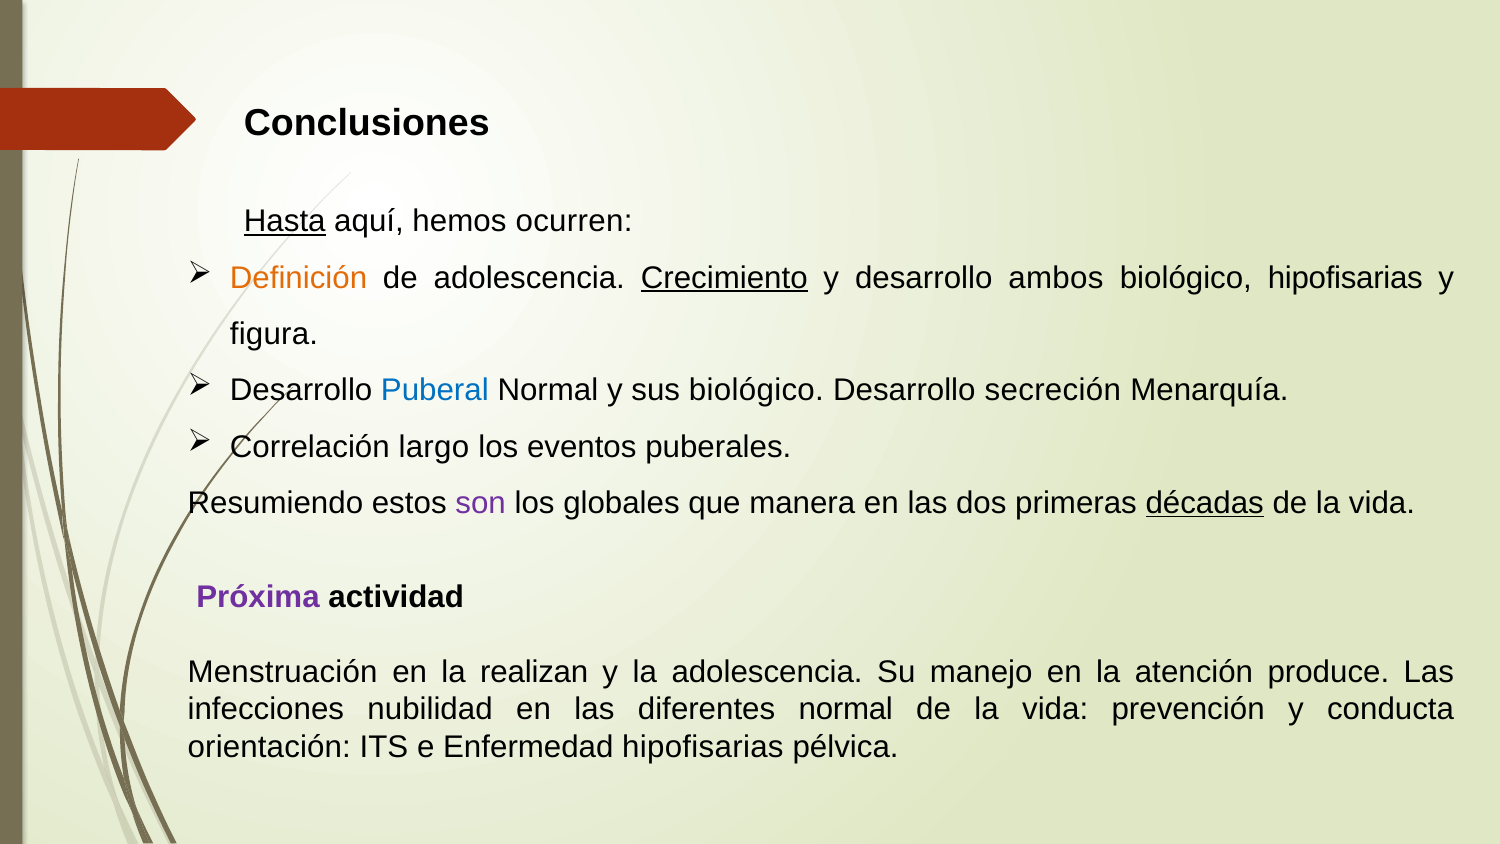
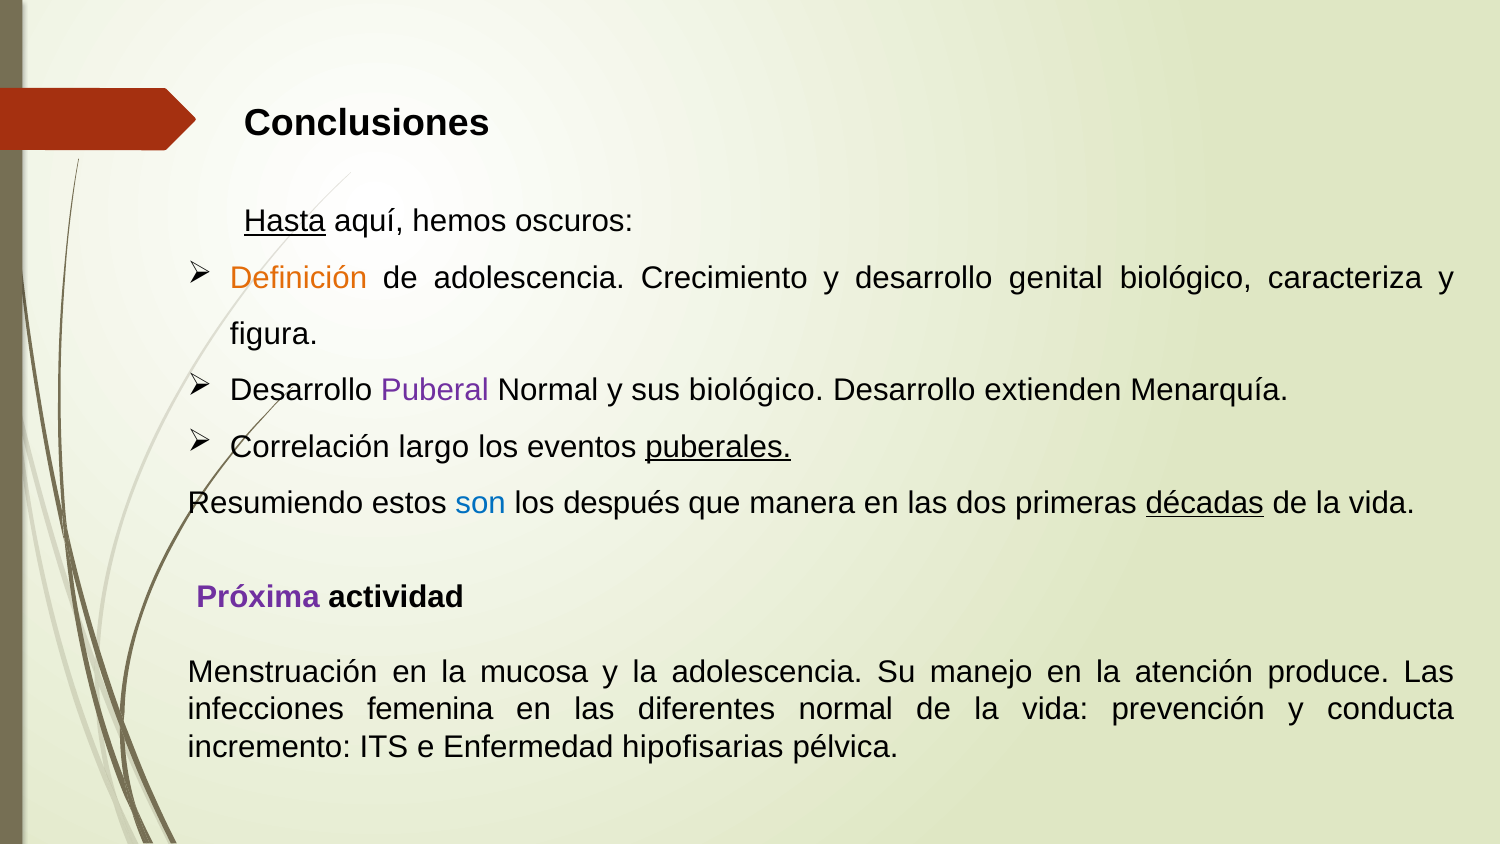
ocurren: ocurren -> oscuros
Crecimiento underline: present -> none
ambos: ambos -> genital
biológico hipofisarias: hipofisarias -> caracteriza
Puberal colour: blue -> purple
secreción: secreción -> extienden
puberales underline: none -> present
son colour: purple -> blue
globales: globales -> después
realizan: realizan -> mucosa
nubilidad: nubilidad -> femenina
orientación: orientación -> incremento
